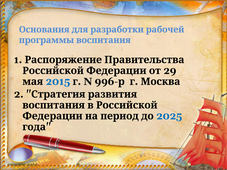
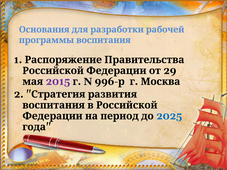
2015 colour: blue -> purple
